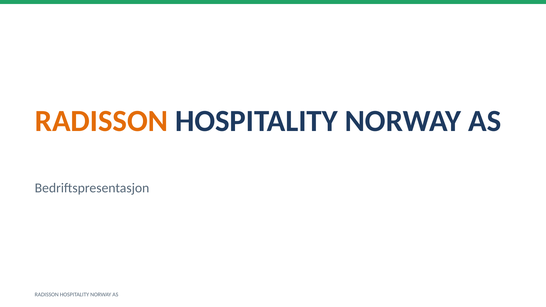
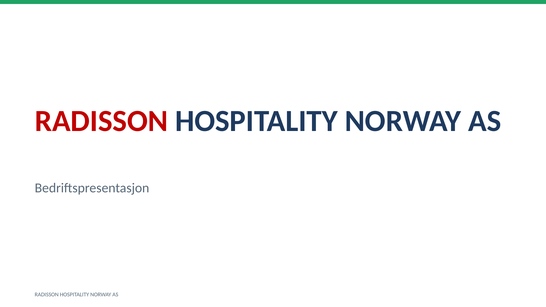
RADISSON at (101, 121) colour: orange -> red
